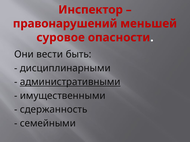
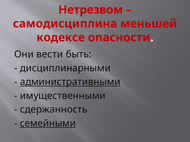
Инспектор: Инспектор -> Нетрезвом
правонарушений: правонарушений -> самодисциплина
суровое: суровое -> кодексе
семейными underline: none -> present
